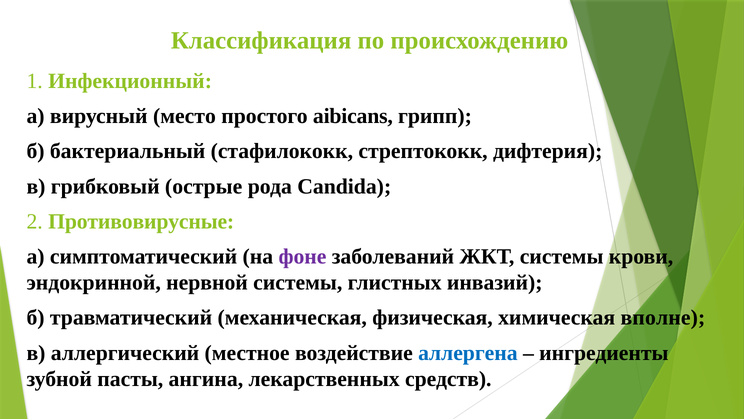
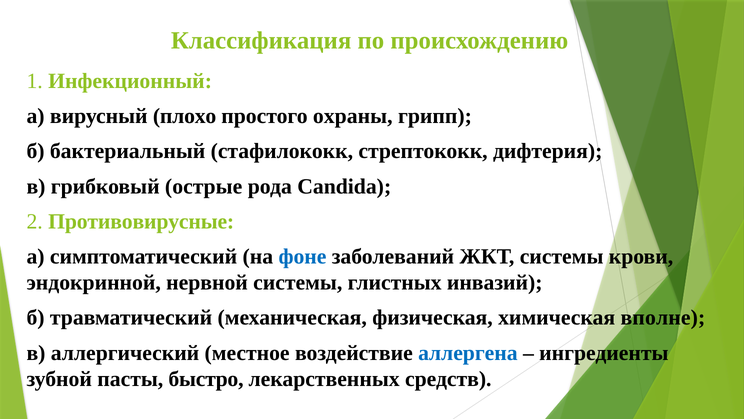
место: место -> плохо
aibicans: aibicans -> охраны
фоне colour: purple -> blue
ангина: ангина -> быстро
